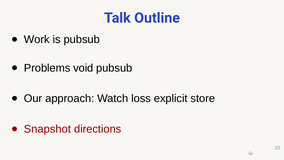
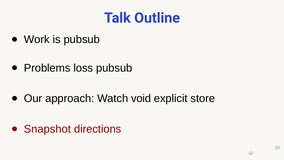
void: void -> loss
loss: loss -> void
